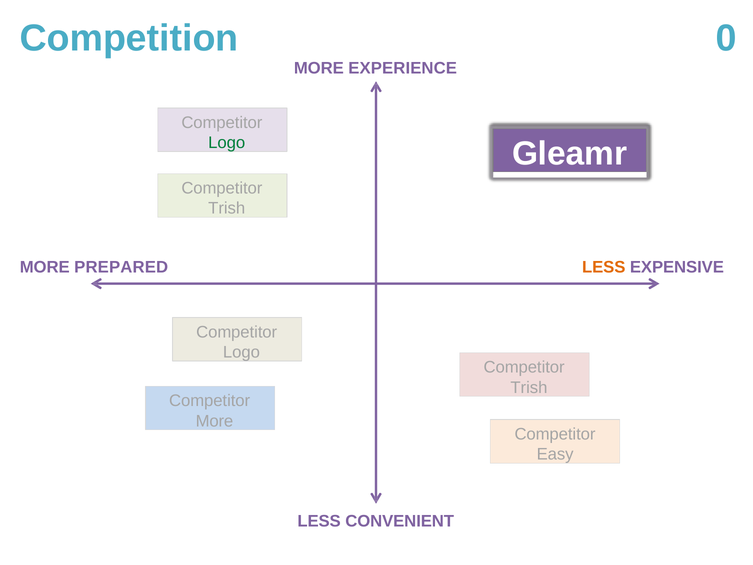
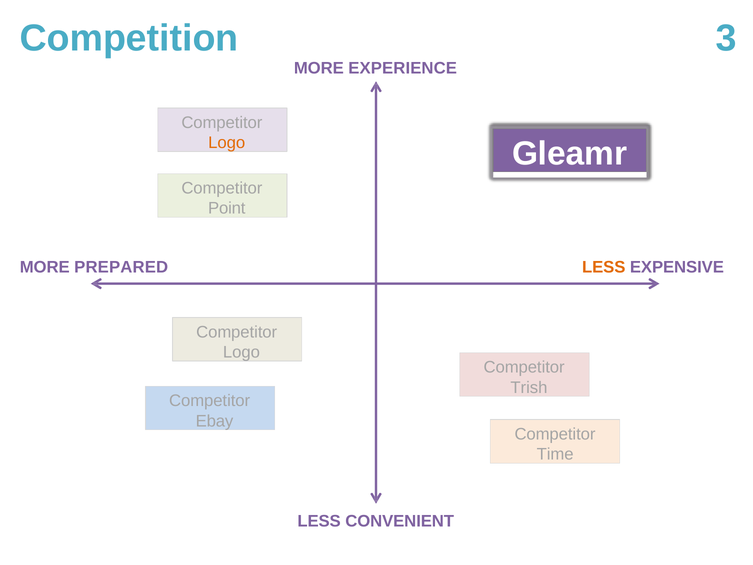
0: 0 -> 3
Logo at (227, 143) colour: green -> orange
Trish at (227, 208): Trish -> Point
More at (214, 421): More -> Ebay
Easy: Easy -> Time
